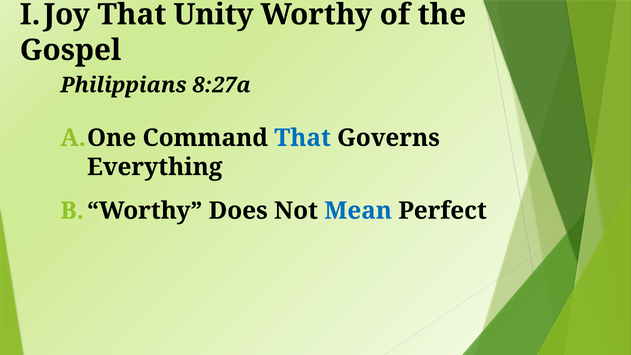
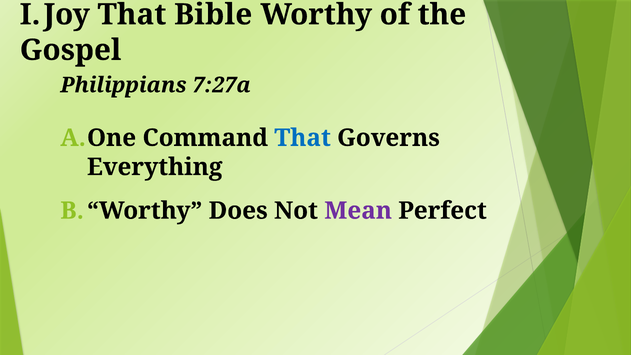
Unity: Unity -> Bible
8:27a: 8:27a -> 7:27a
Mean colour: blue -> purple
